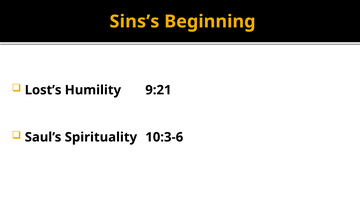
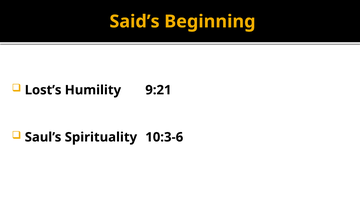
Sins’s: Sins’s -> Said’s
